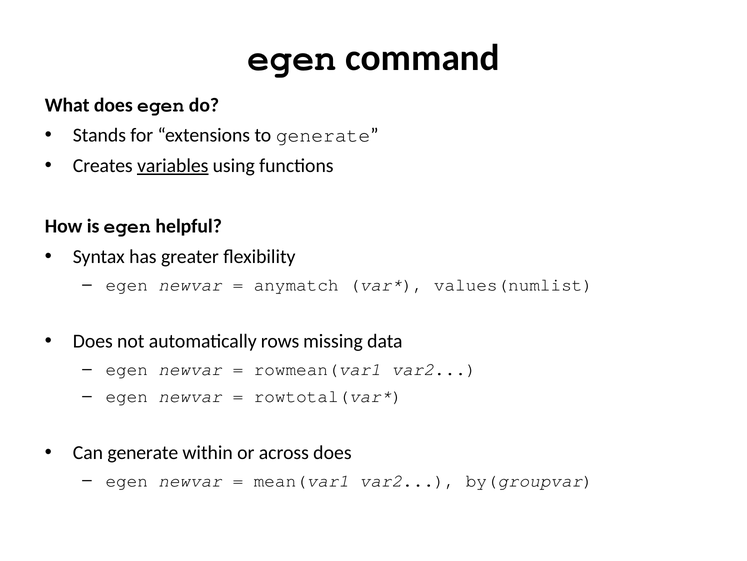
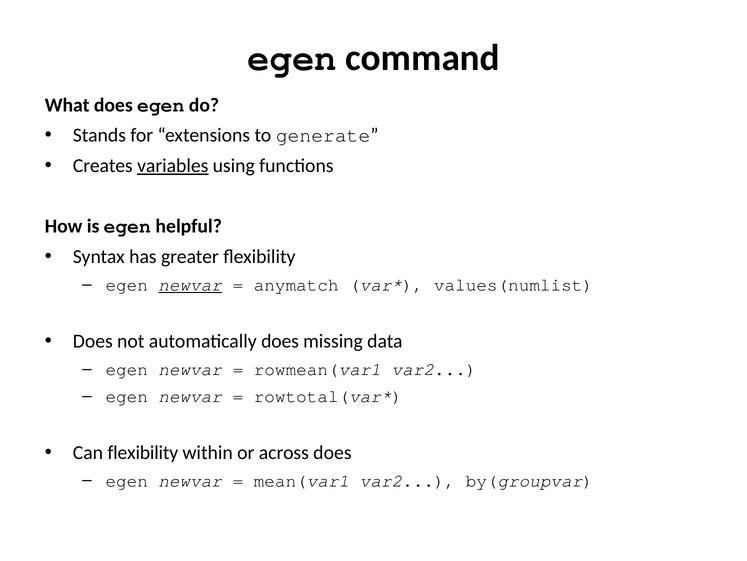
newvar at (190, 285) underline: none -> present
automatically rows: rows -> does
Can generate: generate -> flexibility
